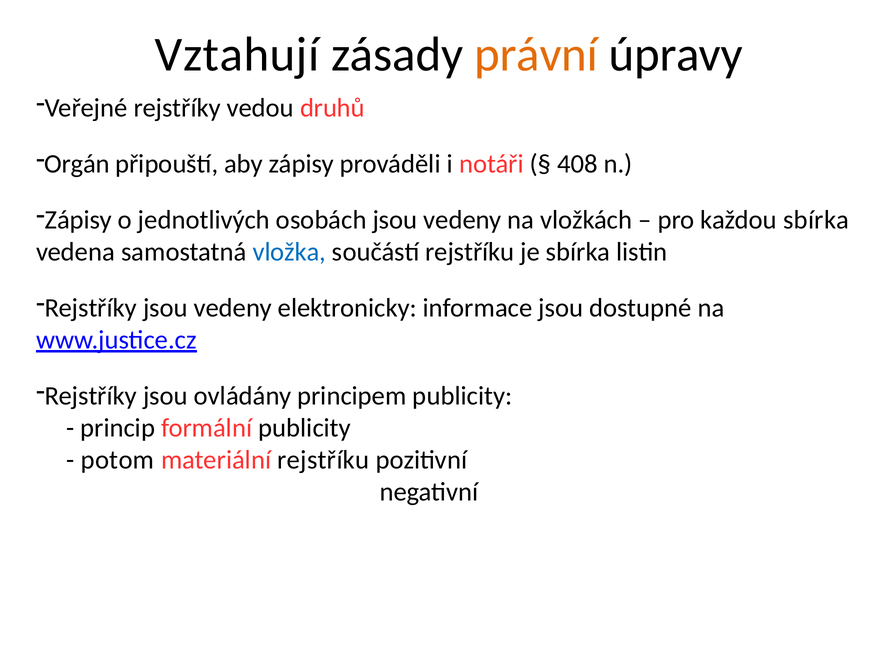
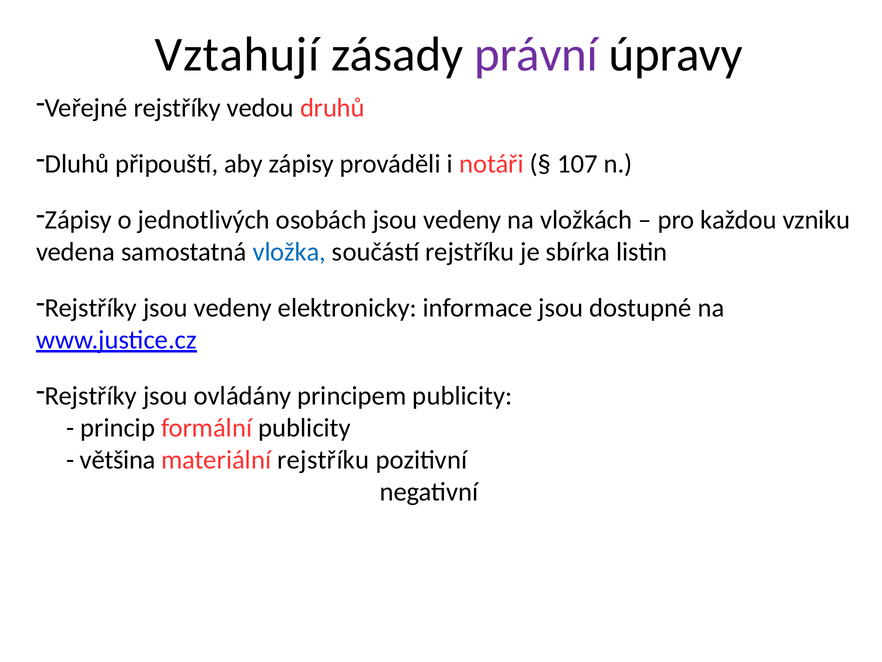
právní colour: orange -> purple
Orgán: Orgán -> Dluhů
408: 408 -> 107
každou sbírka: sbírka -> vzniku
potom: potom -> většina
